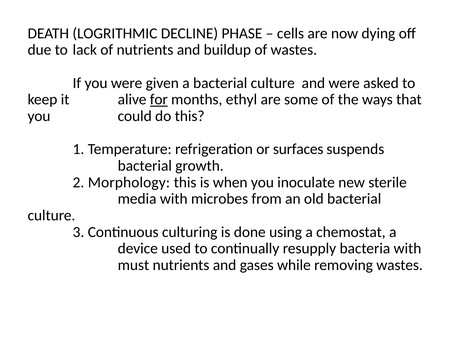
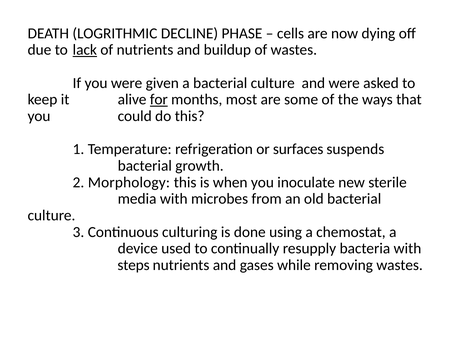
lack underline: none -> present
ethyl: ethyl -> most
must: must -> steps
